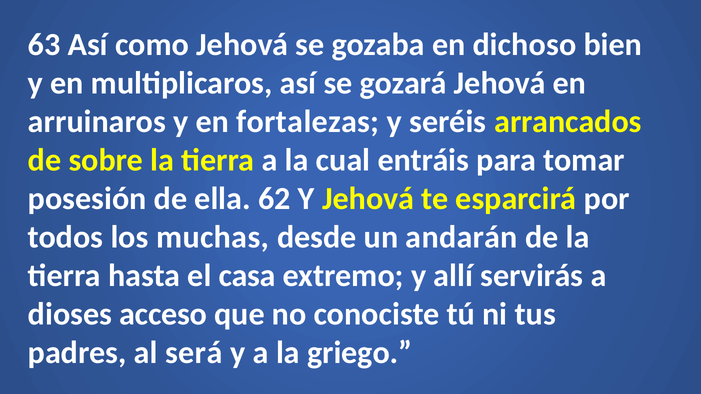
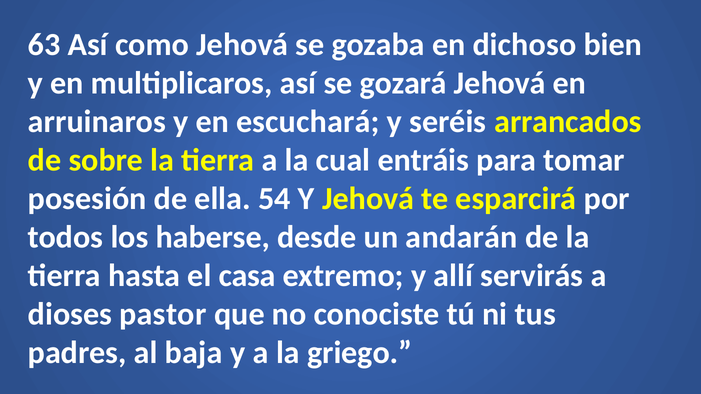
fortalezas: fortalezas -> escuchará
62: 62 -> 54
muchas: muchas -> haberse
acceso: acceso -> pastor
será: será -> baja
